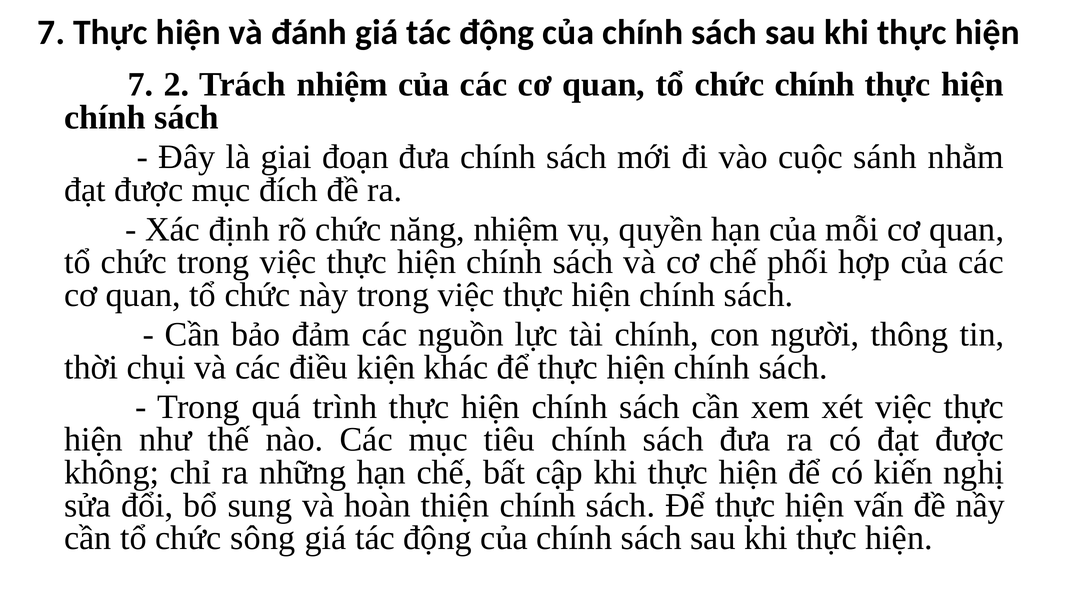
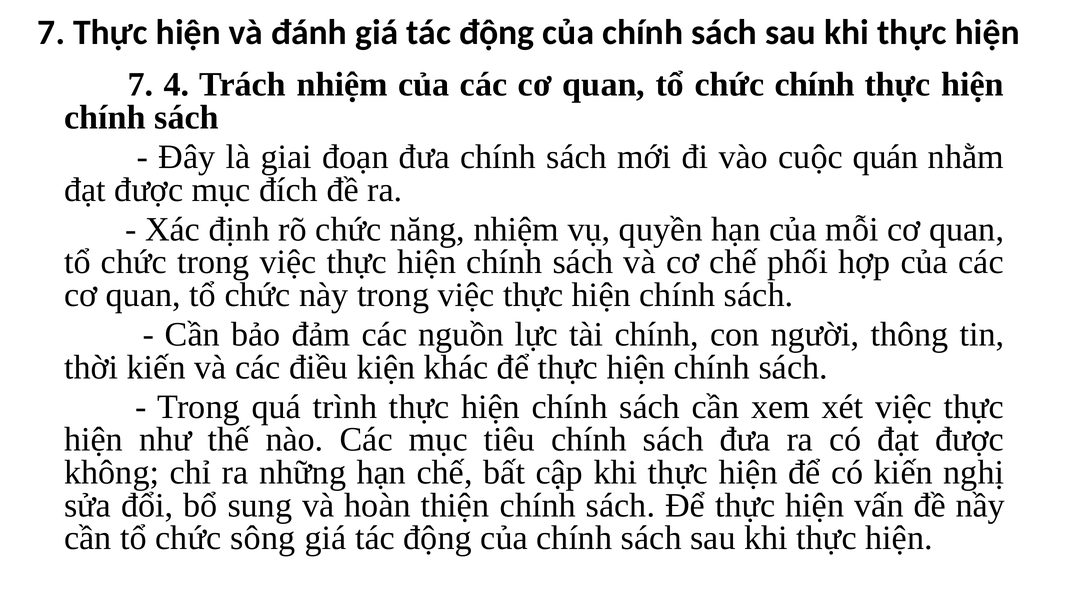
2: 2 -> 4
sánh: sánh -> quán
thời chụi: chụi -> kiến
